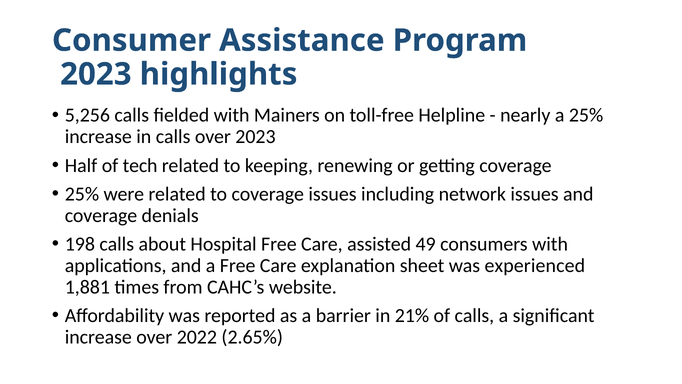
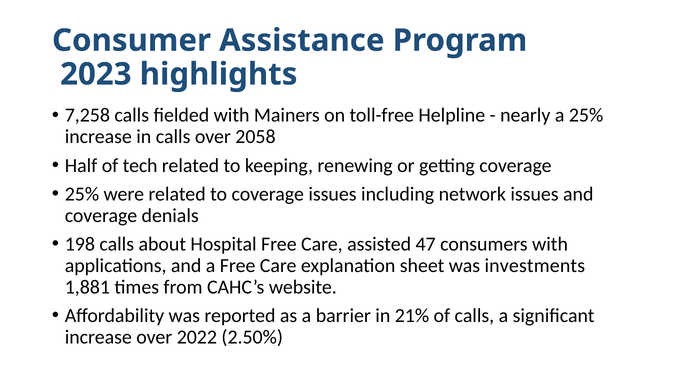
5,256: 5,256 -> 7,258
over 2023: 2023 -> 2058
49: 49 -> 47
experienced: experienced -> investments
2.65%: 2.65% -> 2.50%
